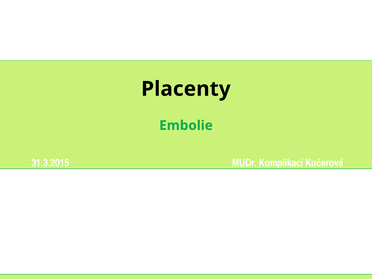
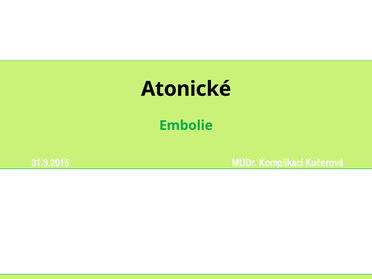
Placenty: Placenty -> Atonické
